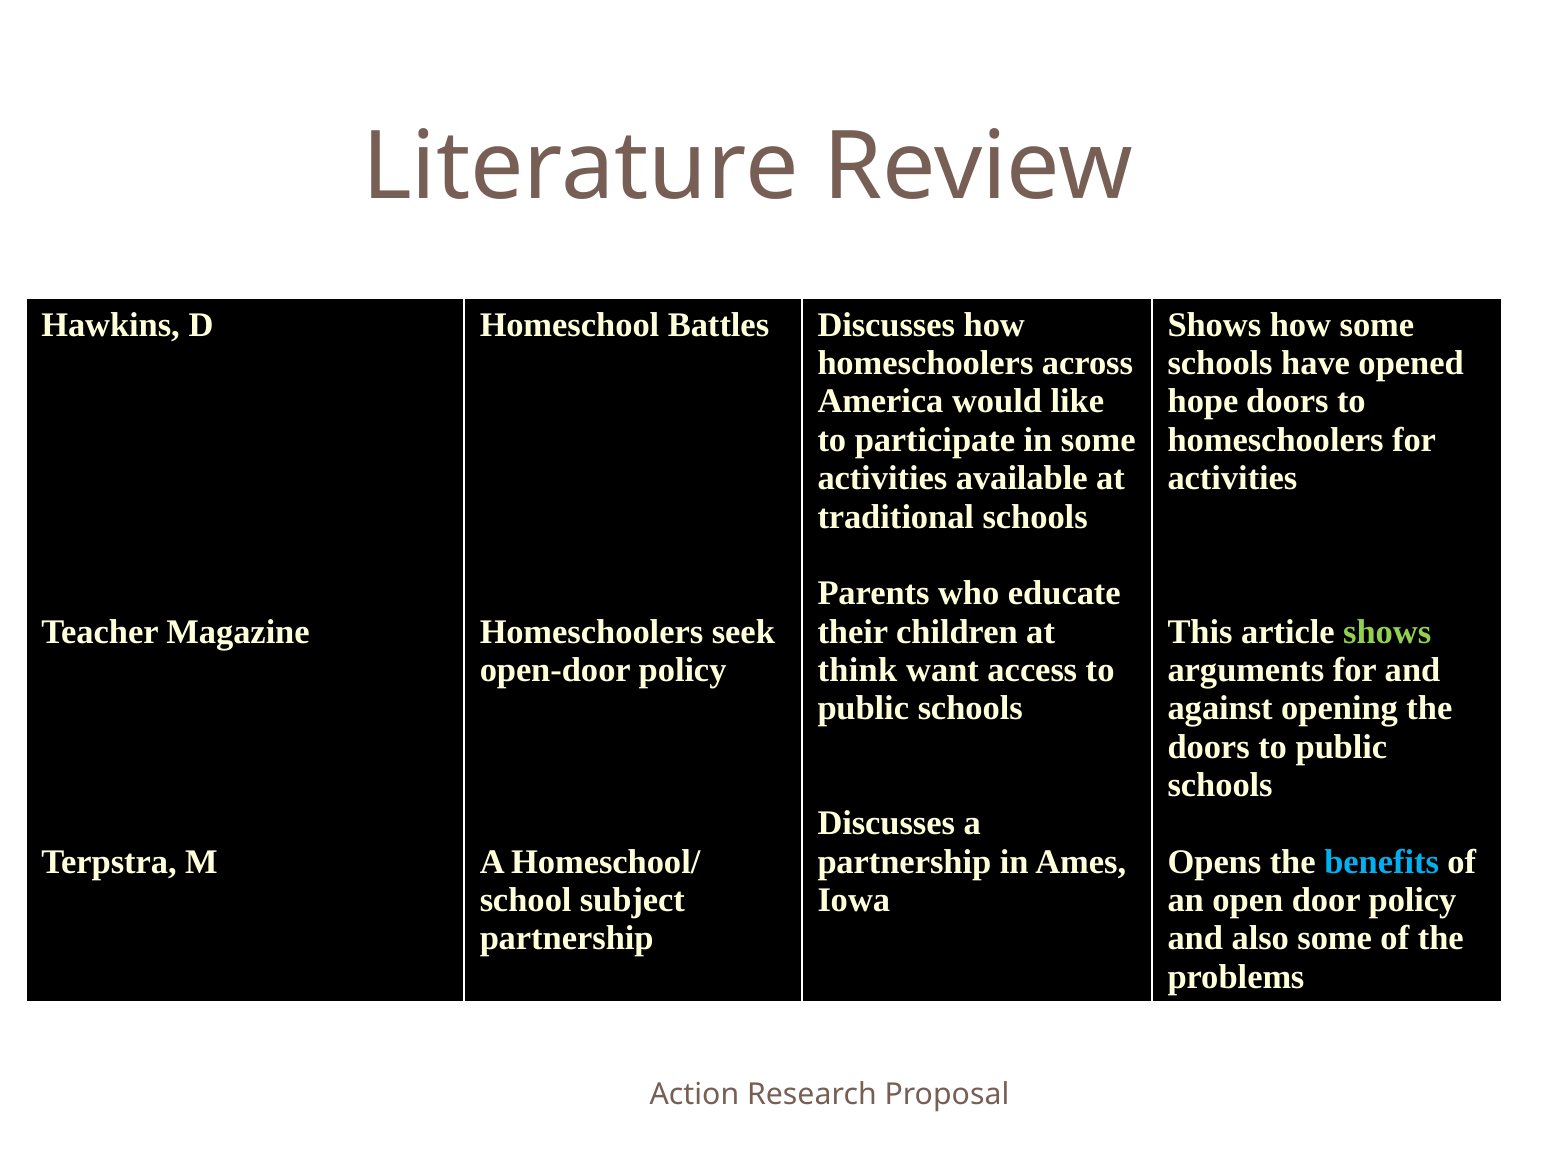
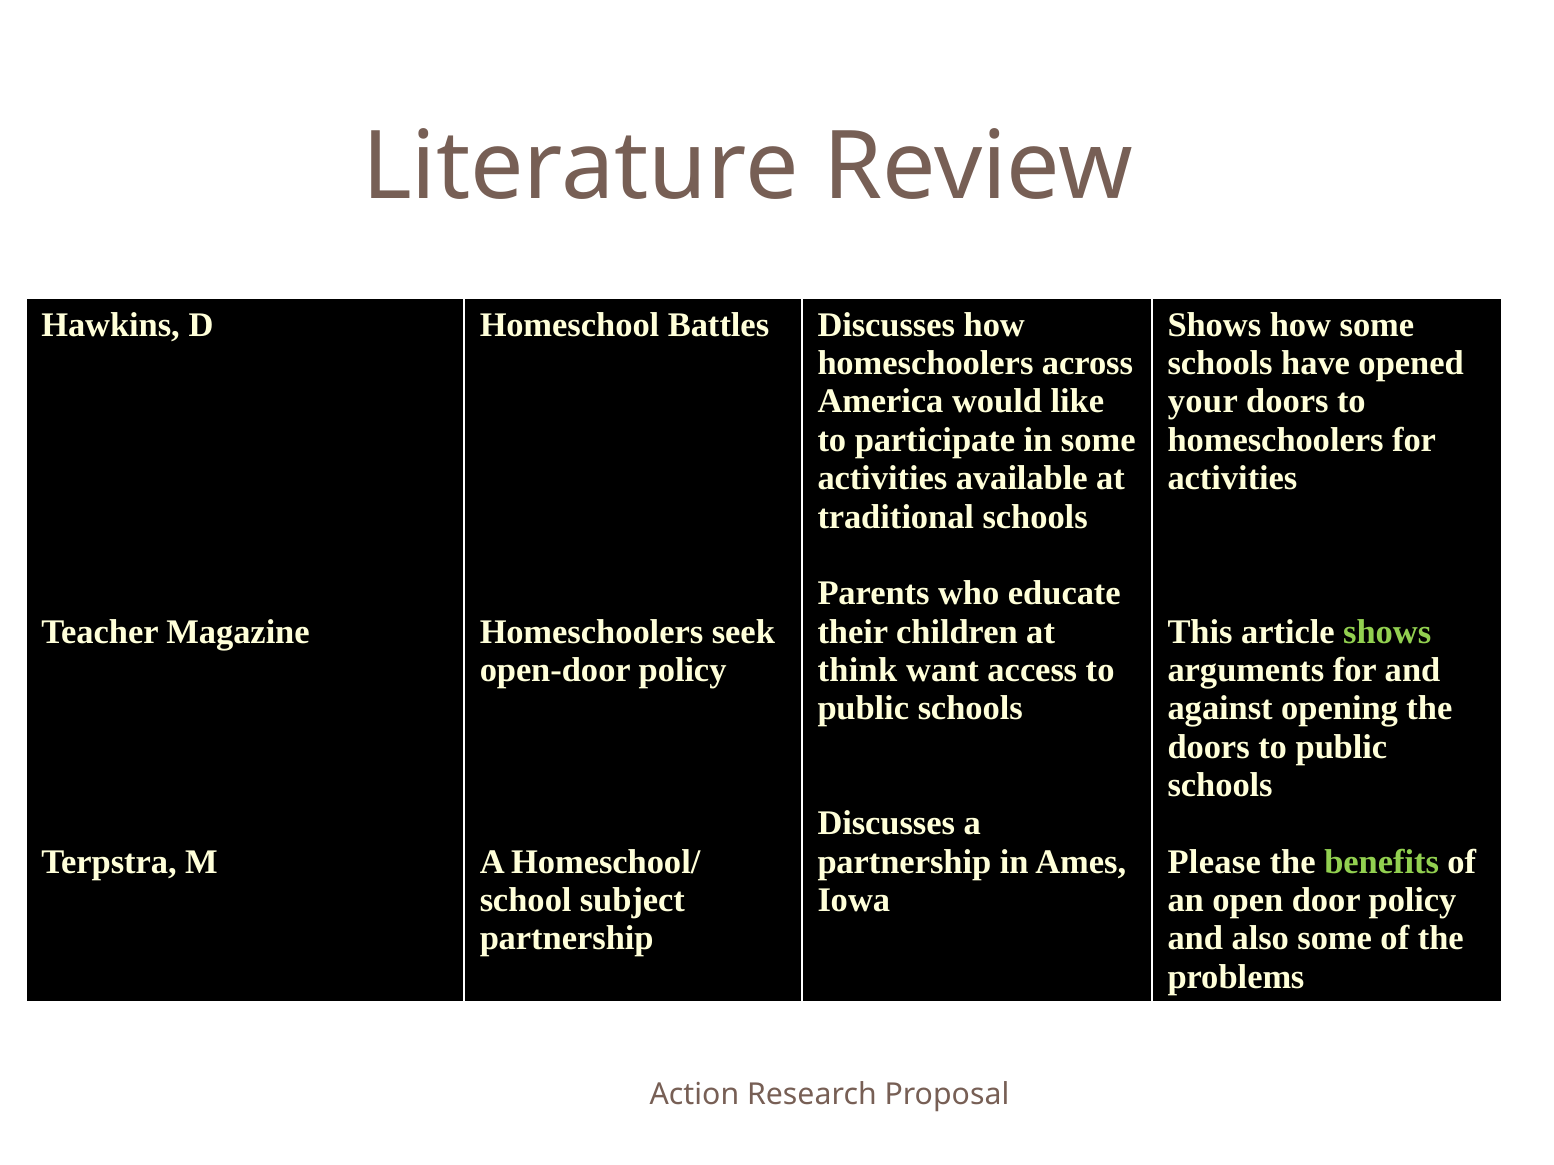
hope: hope -> your
Opens: Opens -> Please
benefits colour: light blue -> light green
